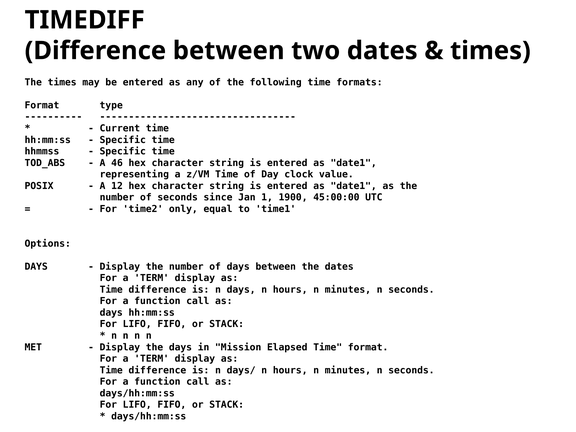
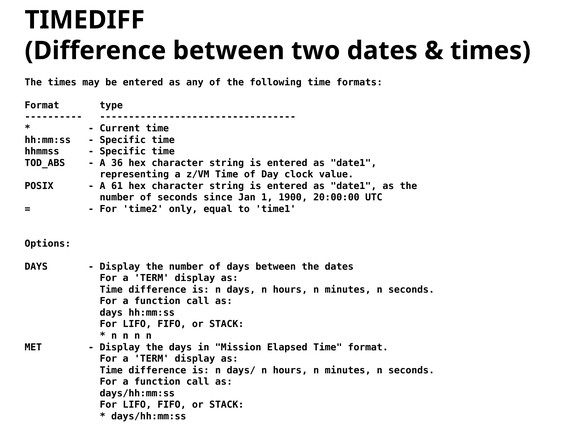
46: 46 -> 36
12: 12 -> 61
45:00:00: 45:00:00 -> 20:00:00
